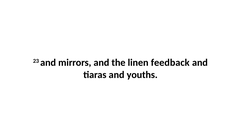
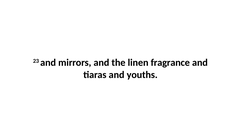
feedback: feedback -> fragrance
